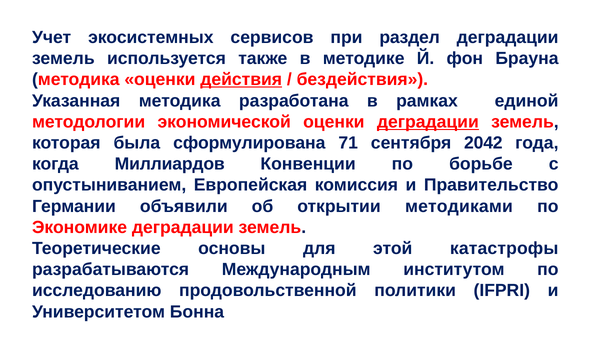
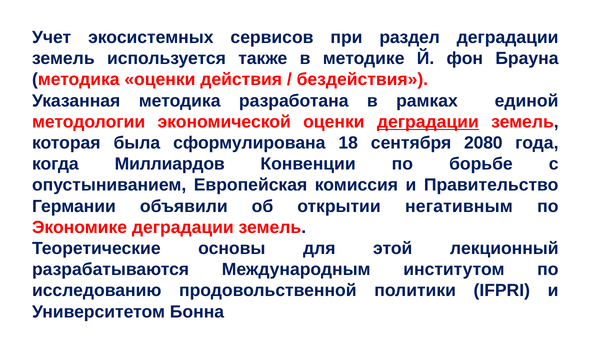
действия underline: present -> none
71: 71 -> 18
2042: 2042 -> 2080
методиками: методиками -> негативным
катастрофы: катастрофы -> лекционный
